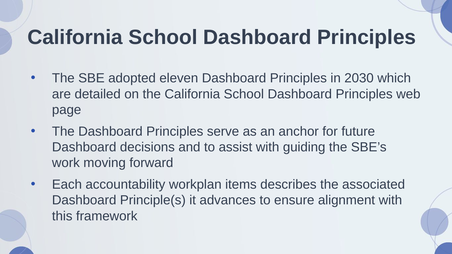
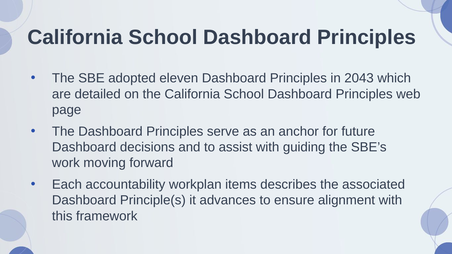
2030: 2030 -> 2043
